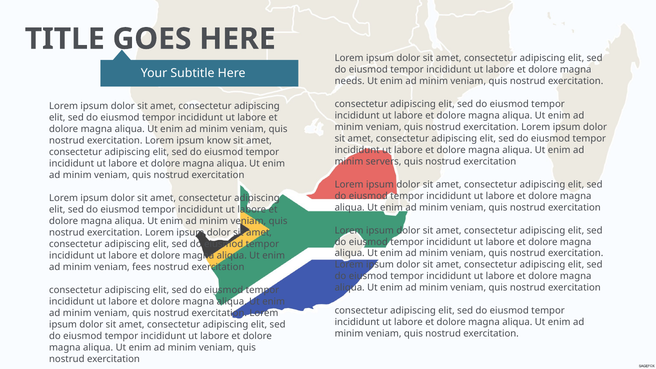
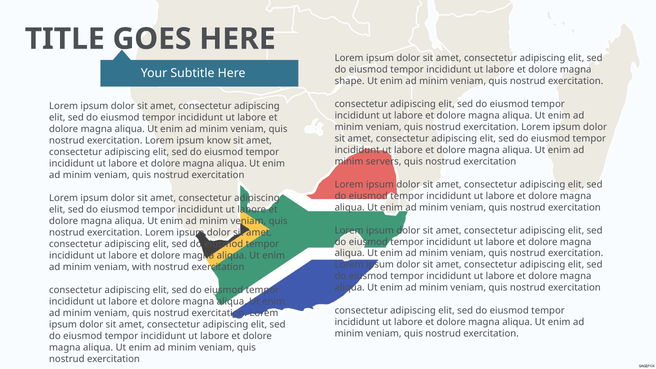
needs: needs -> shape
fees: fees -> with
